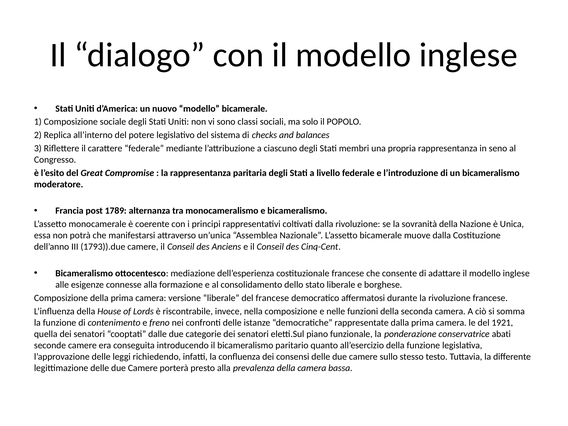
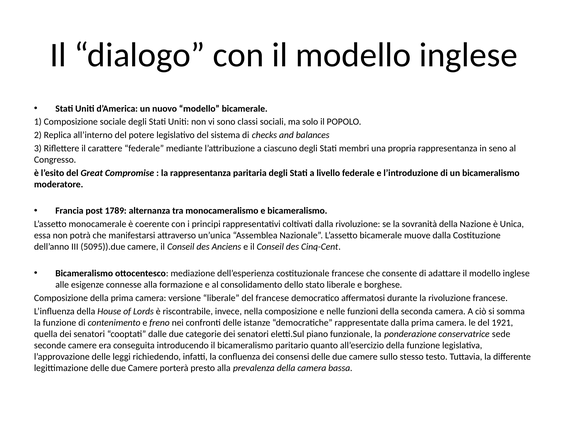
1793)).due: 1793)).due -> 5095)).due
abati: abati -> sede
